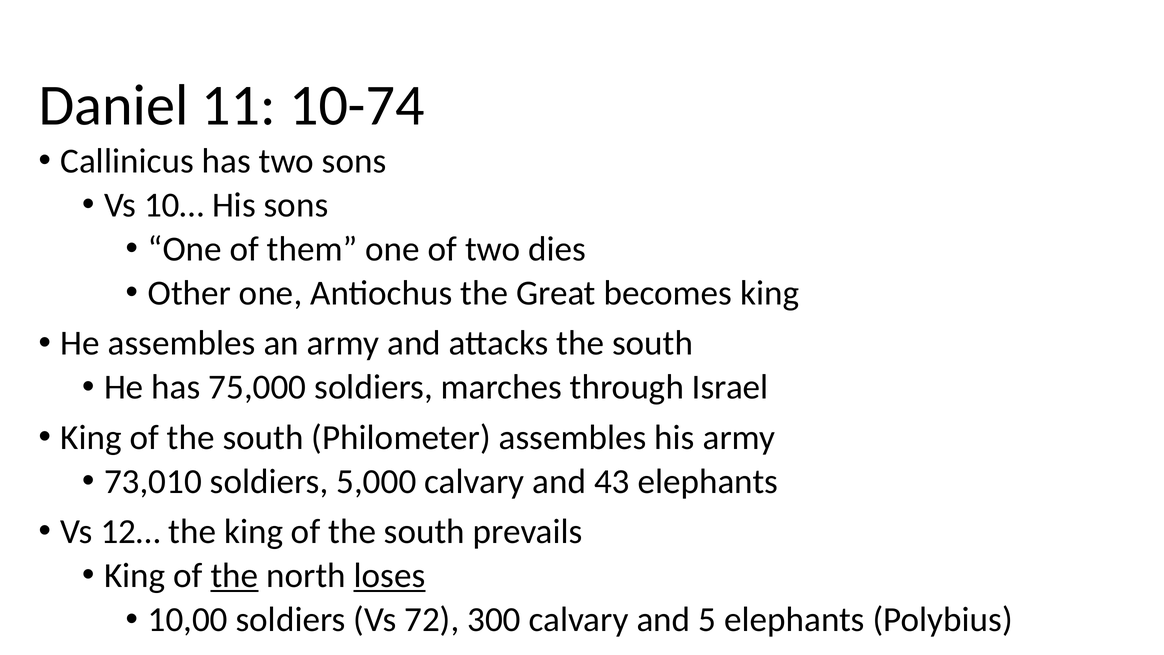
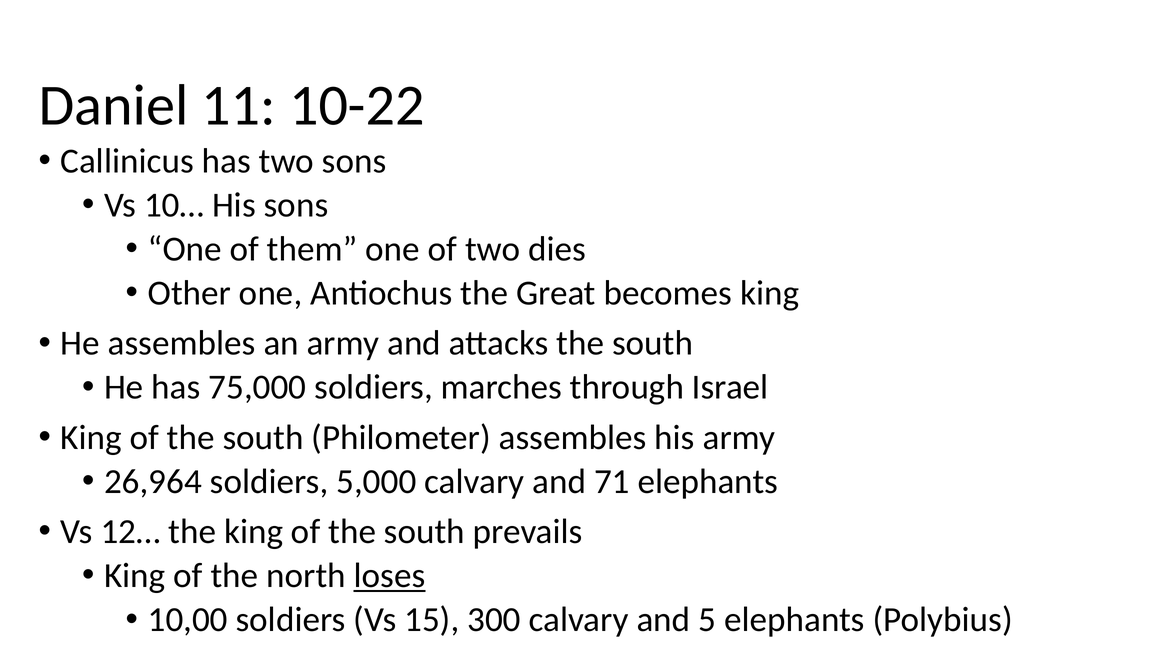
10-74: 10-74 -> 10-22
73,010: 73,010 -> 26,964
43: 43 -> 71
the at (234, 576) underline: present -> none
72: 72 -> 15
